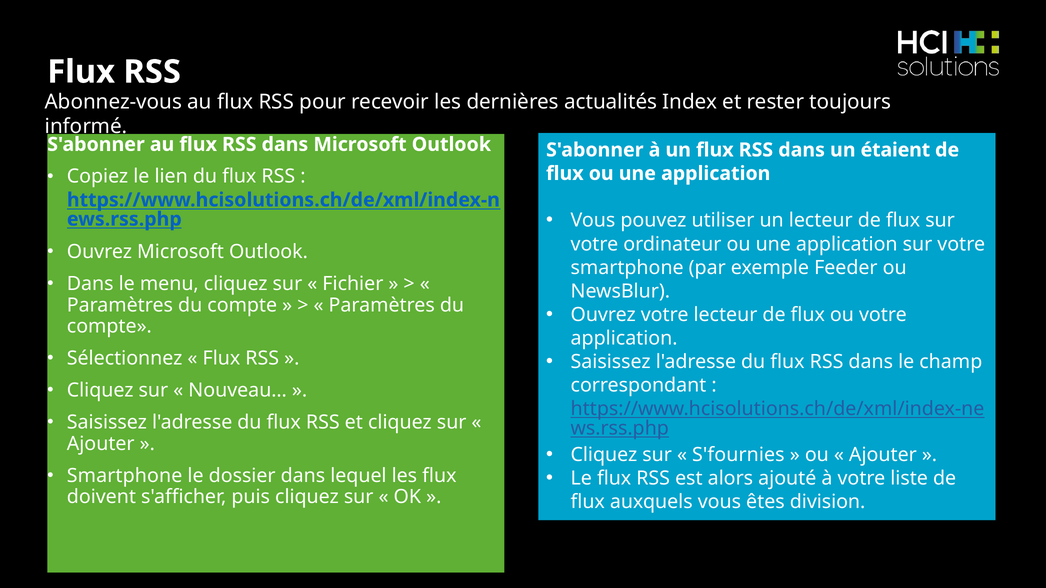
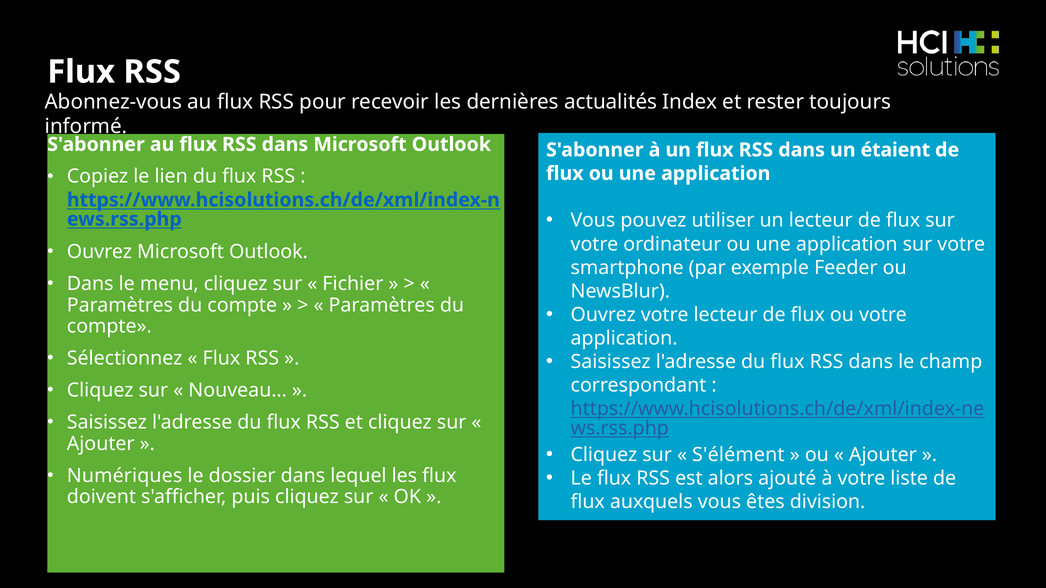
S'fournies: S'fournies -> S'élément
Smartphone at (125, 476): Smartphone -> Numériques
